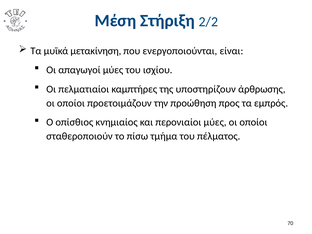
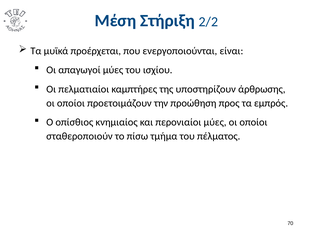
μετακίνηση: μετακίνηση -> προέρχεται
